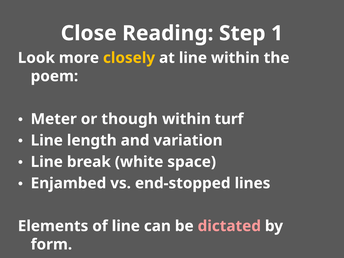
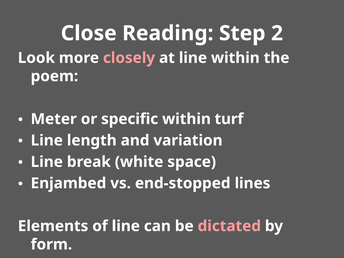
1: 1 -> 2
closely colour: yellow -> pink
though: though -> specific
